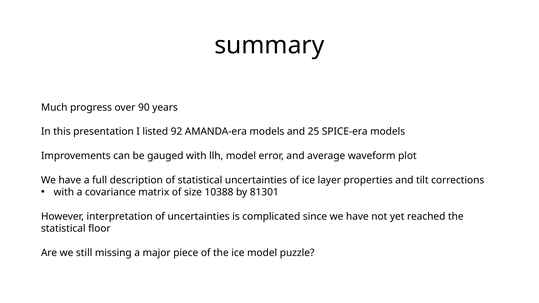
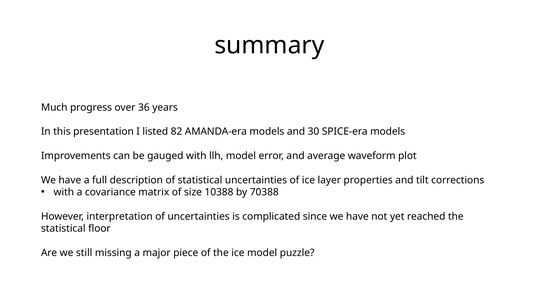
90: 90 -> 36
92: 92 -> 82
25: 25 -> 30
81301: 81301 -> 70388
